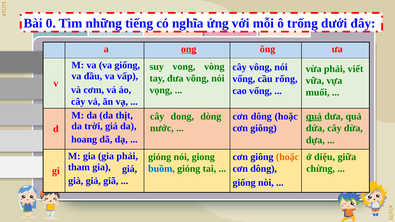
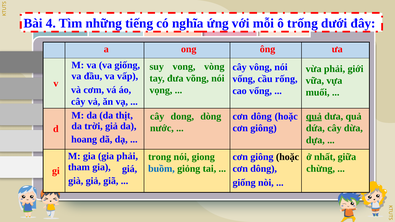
0: 0 -> 4
ong underline: present -> none
viết: viết -> giới
giỏng at (160, 157): giỏng -> trong
hoặc at (287, 157) colour: orange -> black
diệu: diệu -> nhất
